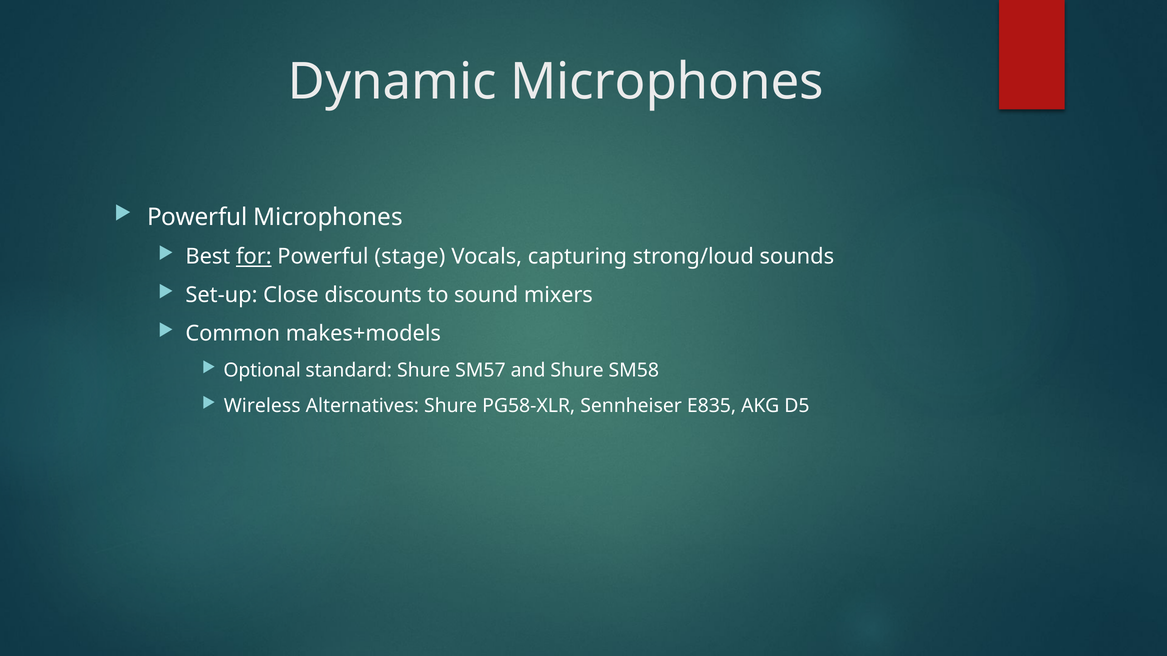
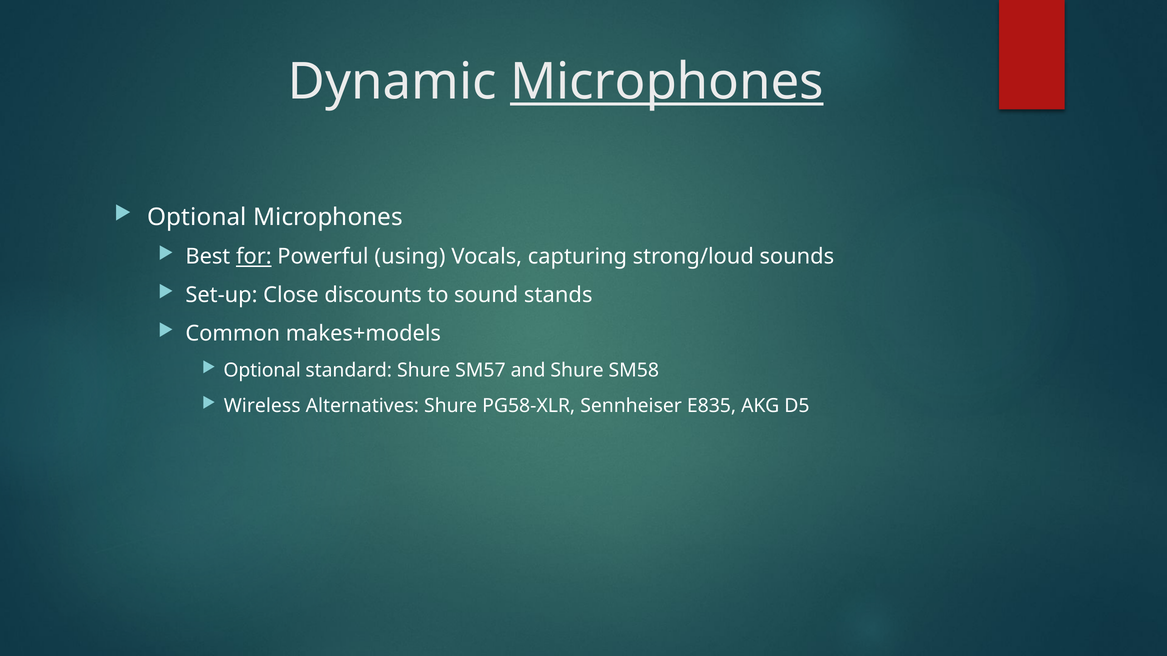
Microphones at (667, 82) underline: none -> present
Powerful at (197, 217): Powerful -> Optional
stage: stage -> using
mixers: mixers -> stands
